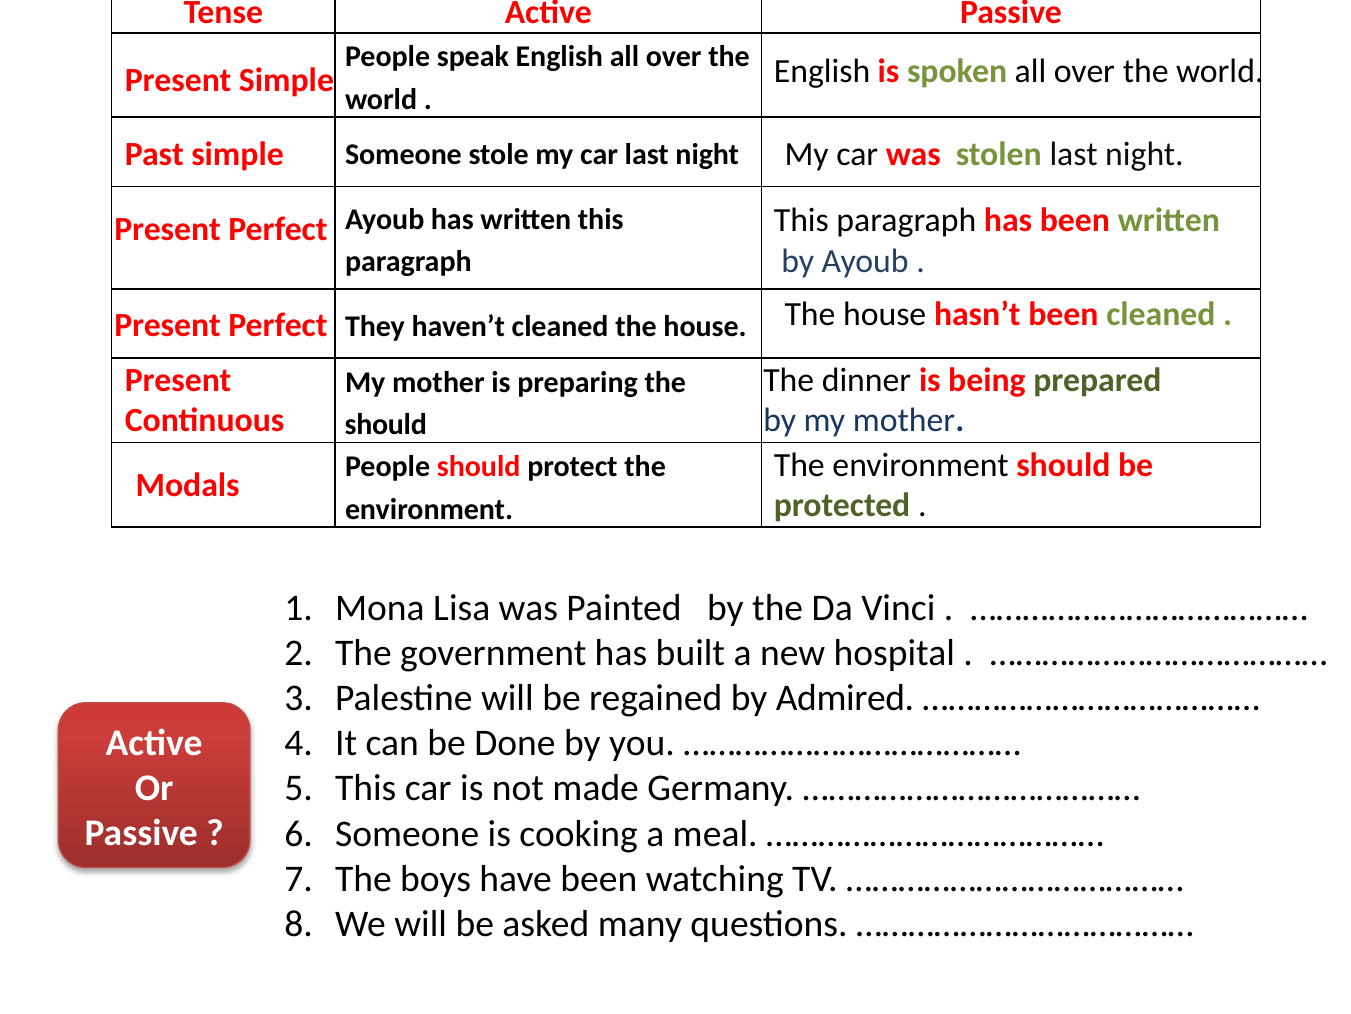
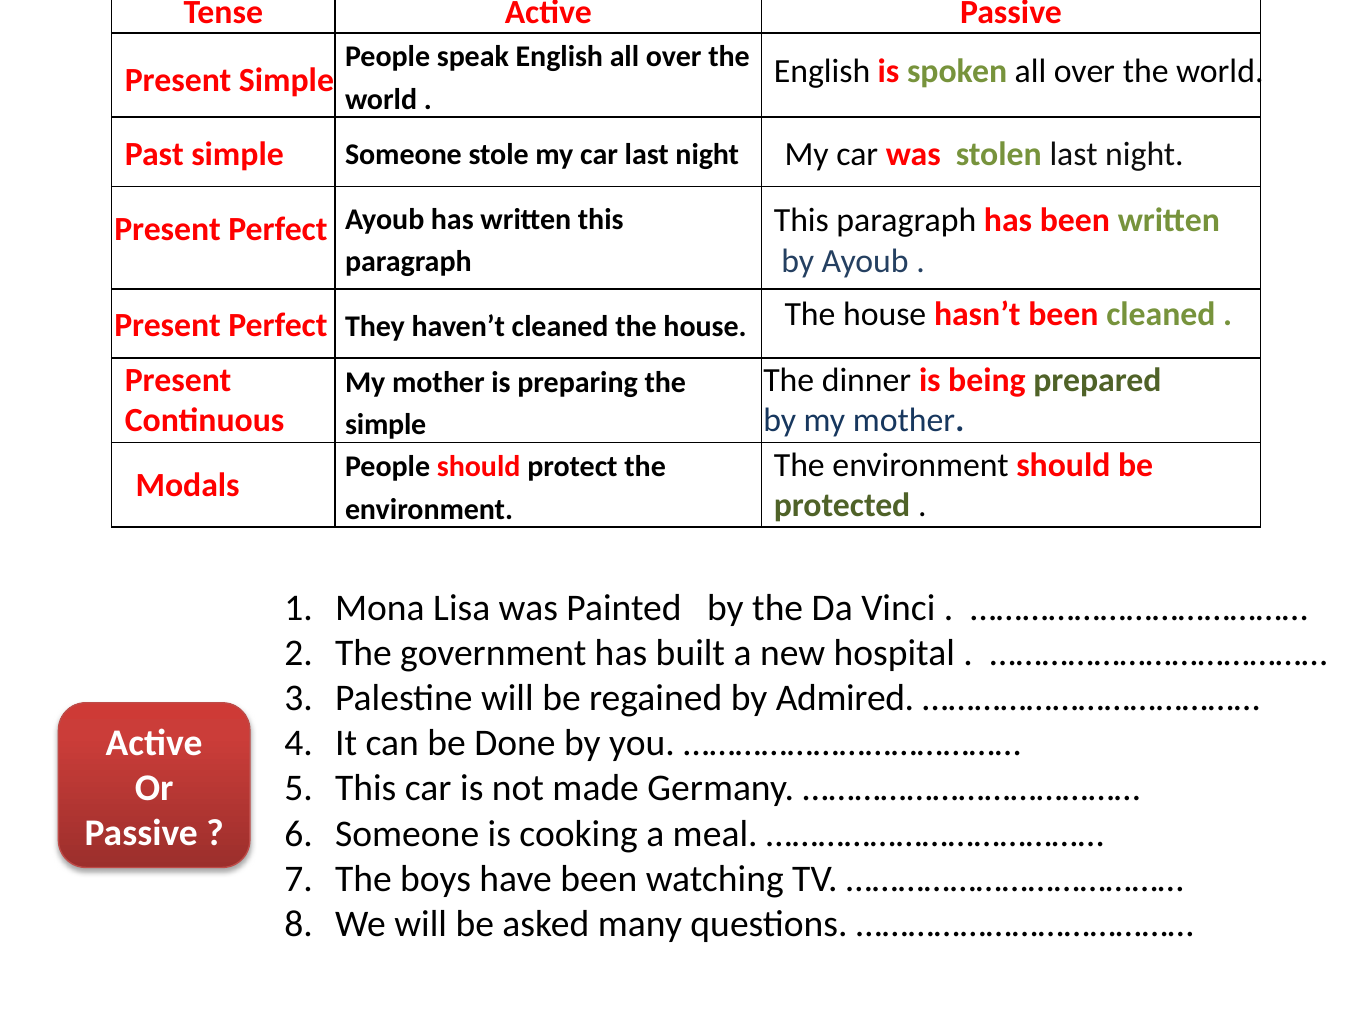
should at (386, 424): should -> simple
